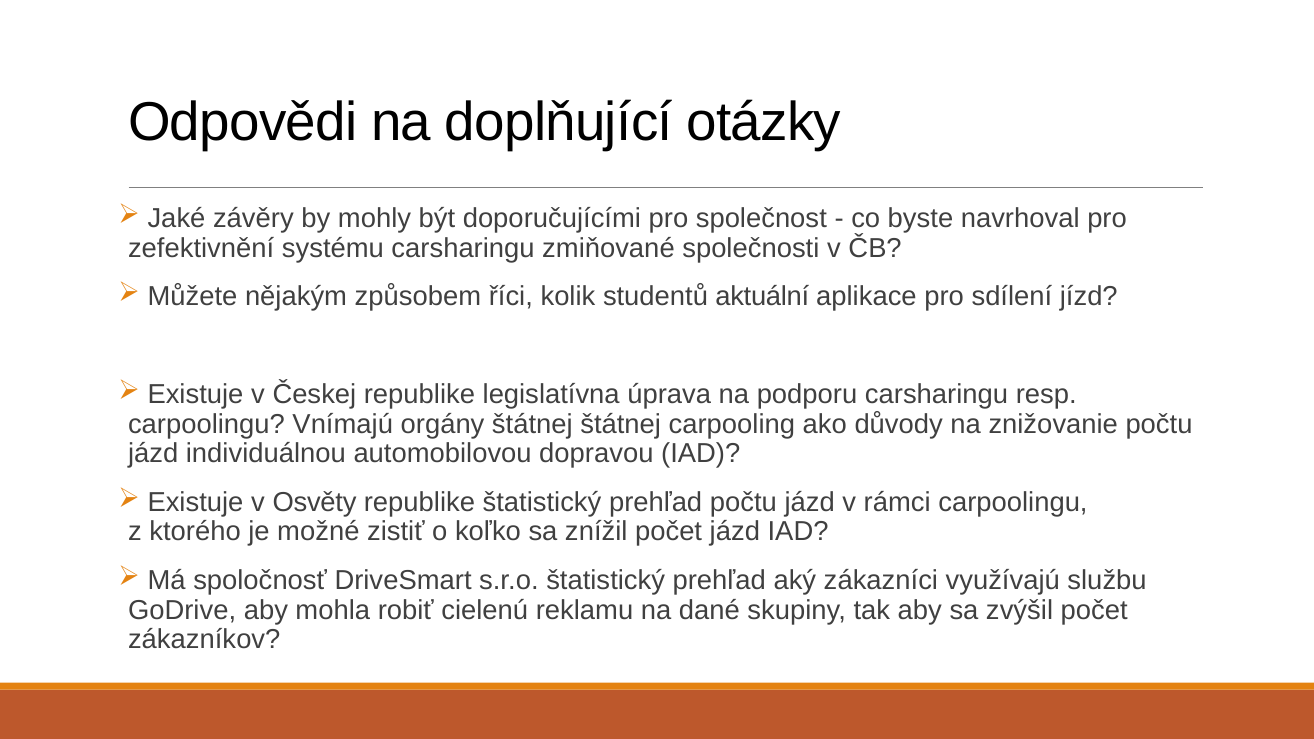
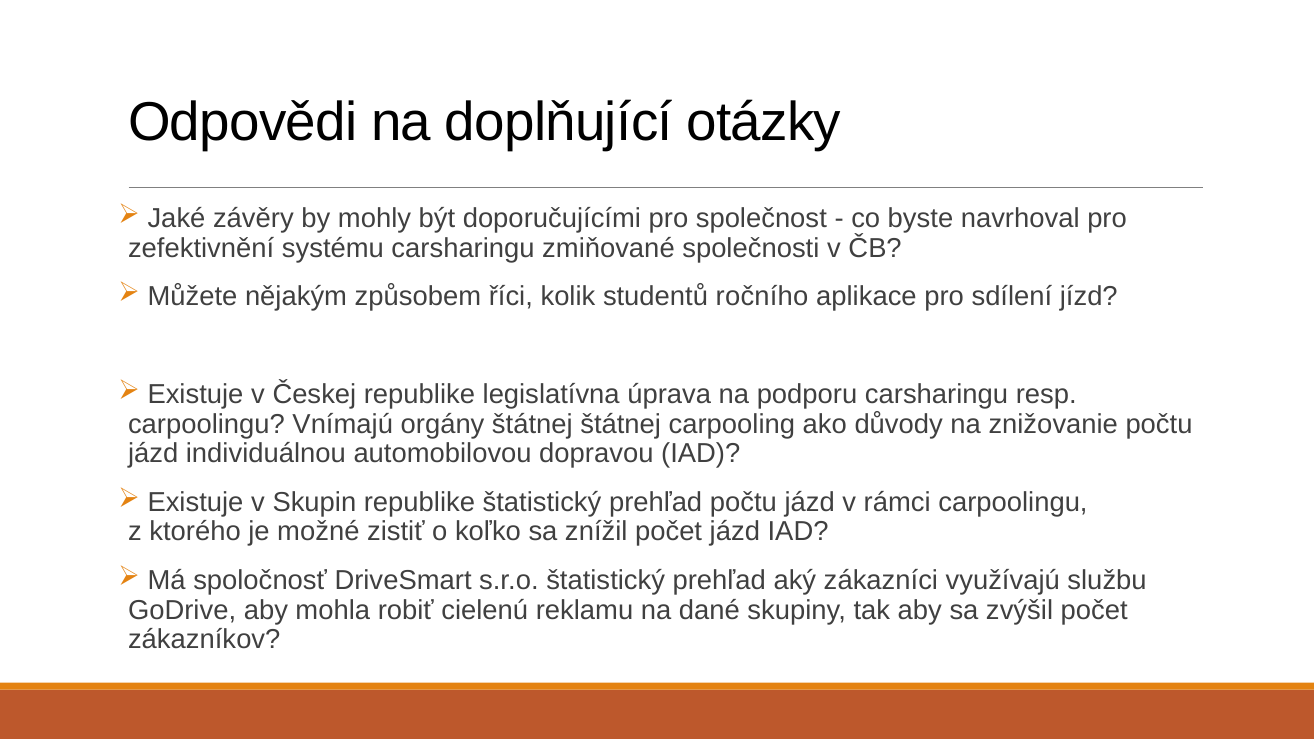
aktuální: aktuální -> ročního
Osvěty: Osvěty -> Skupin
